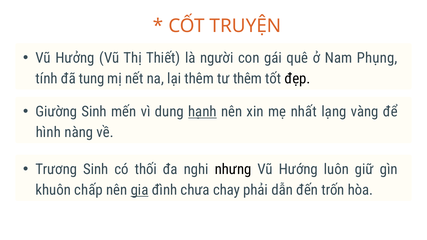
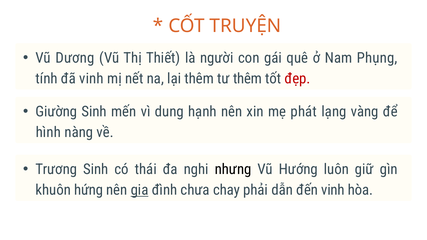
Hưởng: Hưởng -> Dương
đã tung: tung -> vinh
đẹp colour: black -> red
hạnh underline: present -> none
nhất: nhất -> phát
thối: thối -> thái
chấp: chấp -> hứng
đến trốn: trốn -> vinh
